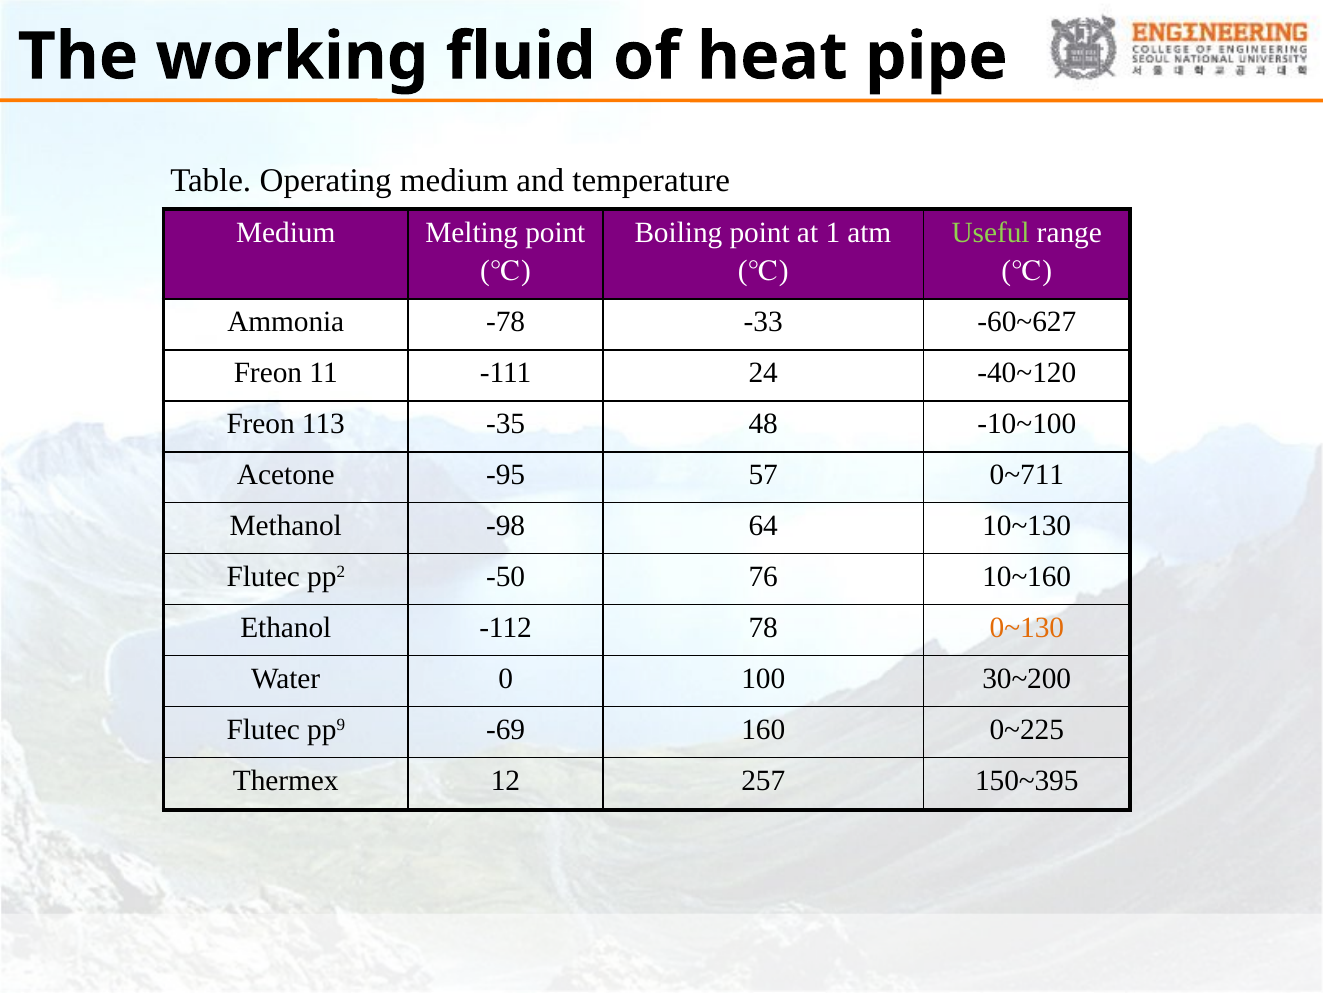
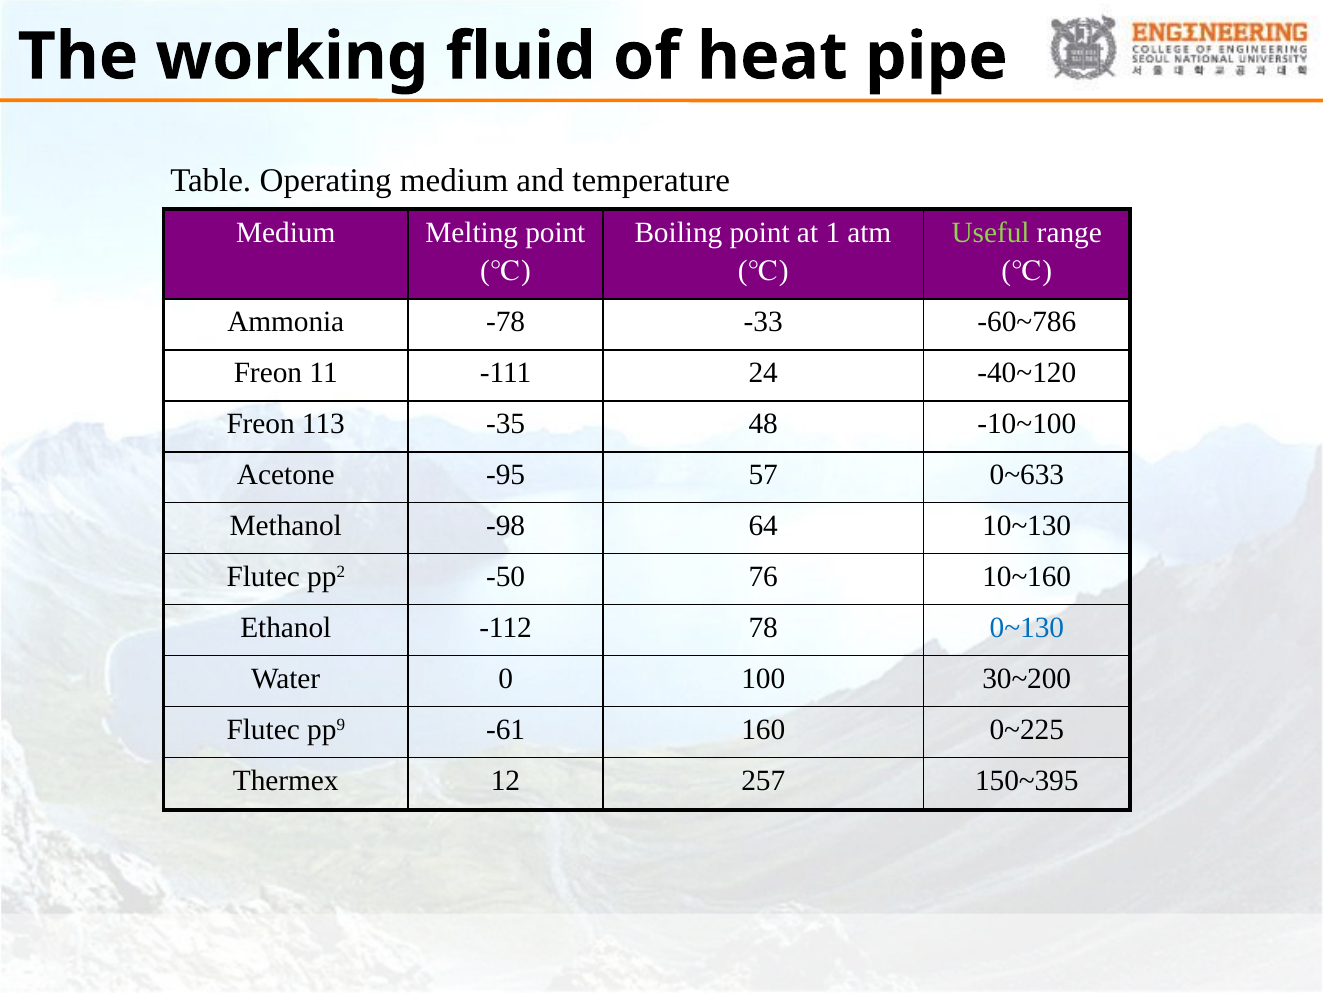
-60~627: -60~627 -> -60~786
0~711: 0~711 -> 0~633
0~130 colour: orange -> blue
-69: -69 -> -61
